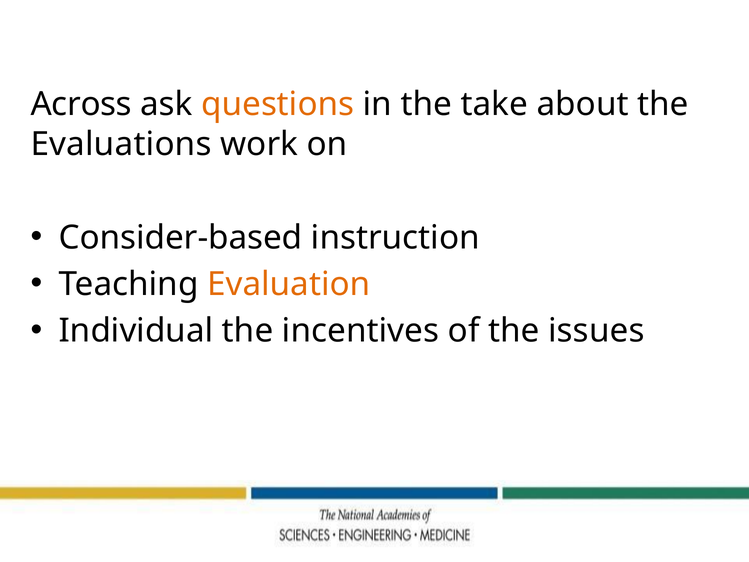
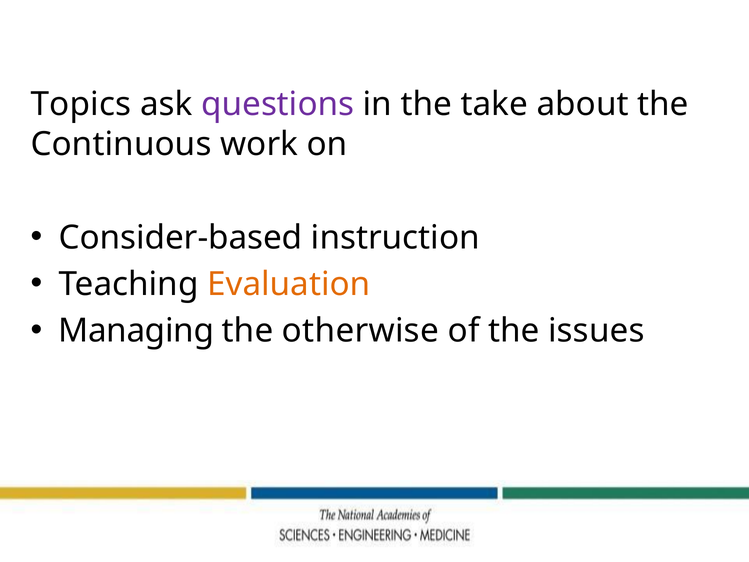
Across: Across -> Topics
questions colour: orange -> purple
Evaluations: Evaluations -> Continuous
Individual: Individual -> Managing
incentives: incentives -> otherwise
